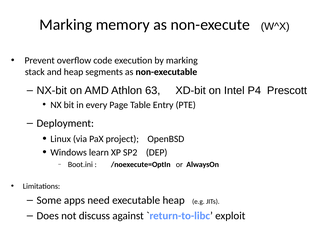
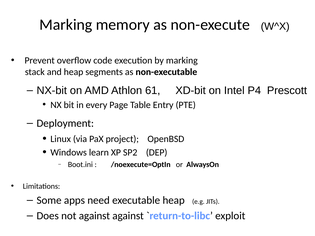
63: 63 -> 61
not discuss: discuss -> against
